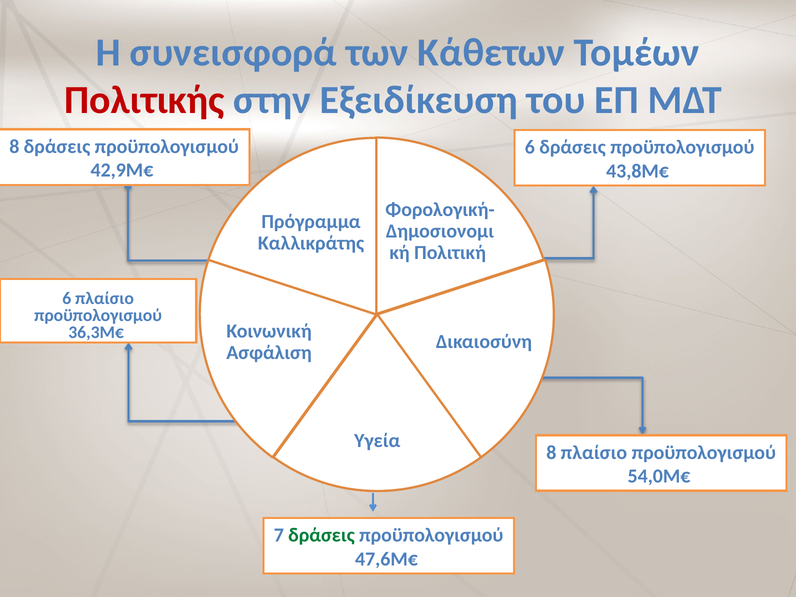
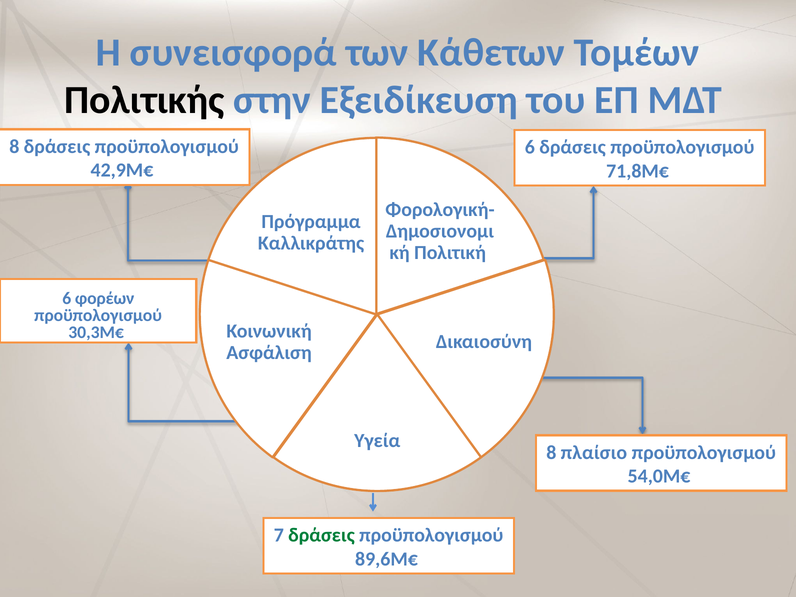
Πολιτικής colour: red -> black
43,8Μ€: 43,8Μ€ -> 71,8Μ€
6 πλαίσιο: πλαίσιο -> φορέων
36,3Μ€: 36,3Μ€ -> 30,3Μ€
47,6Μ€: 47,6Μ€ -> 89,6Μ€
